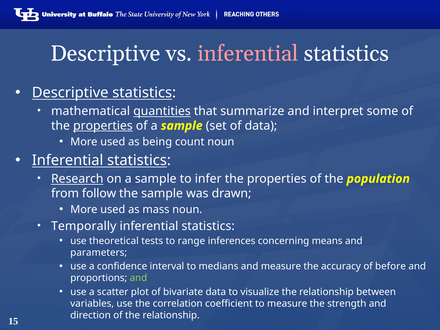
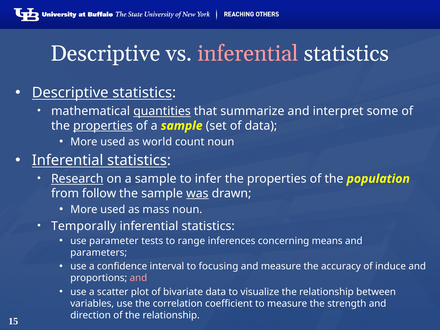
being: being -> world
was underline: none -> present
theoretical: theoretical -> parameter
medians: medians -> focusing
before: before -> induce
and at (138, 278) colour: light green -> pink
